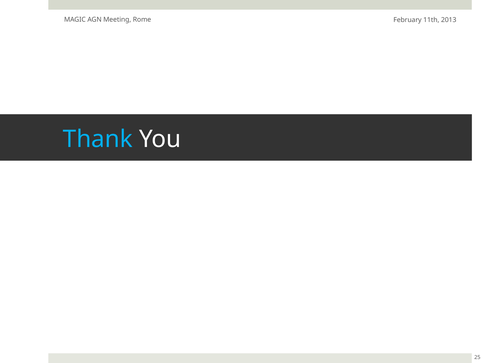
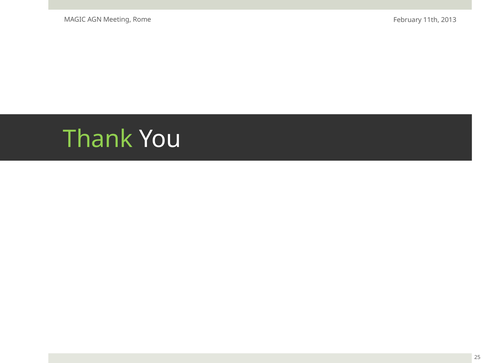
Thank colour: light blue -> light green
